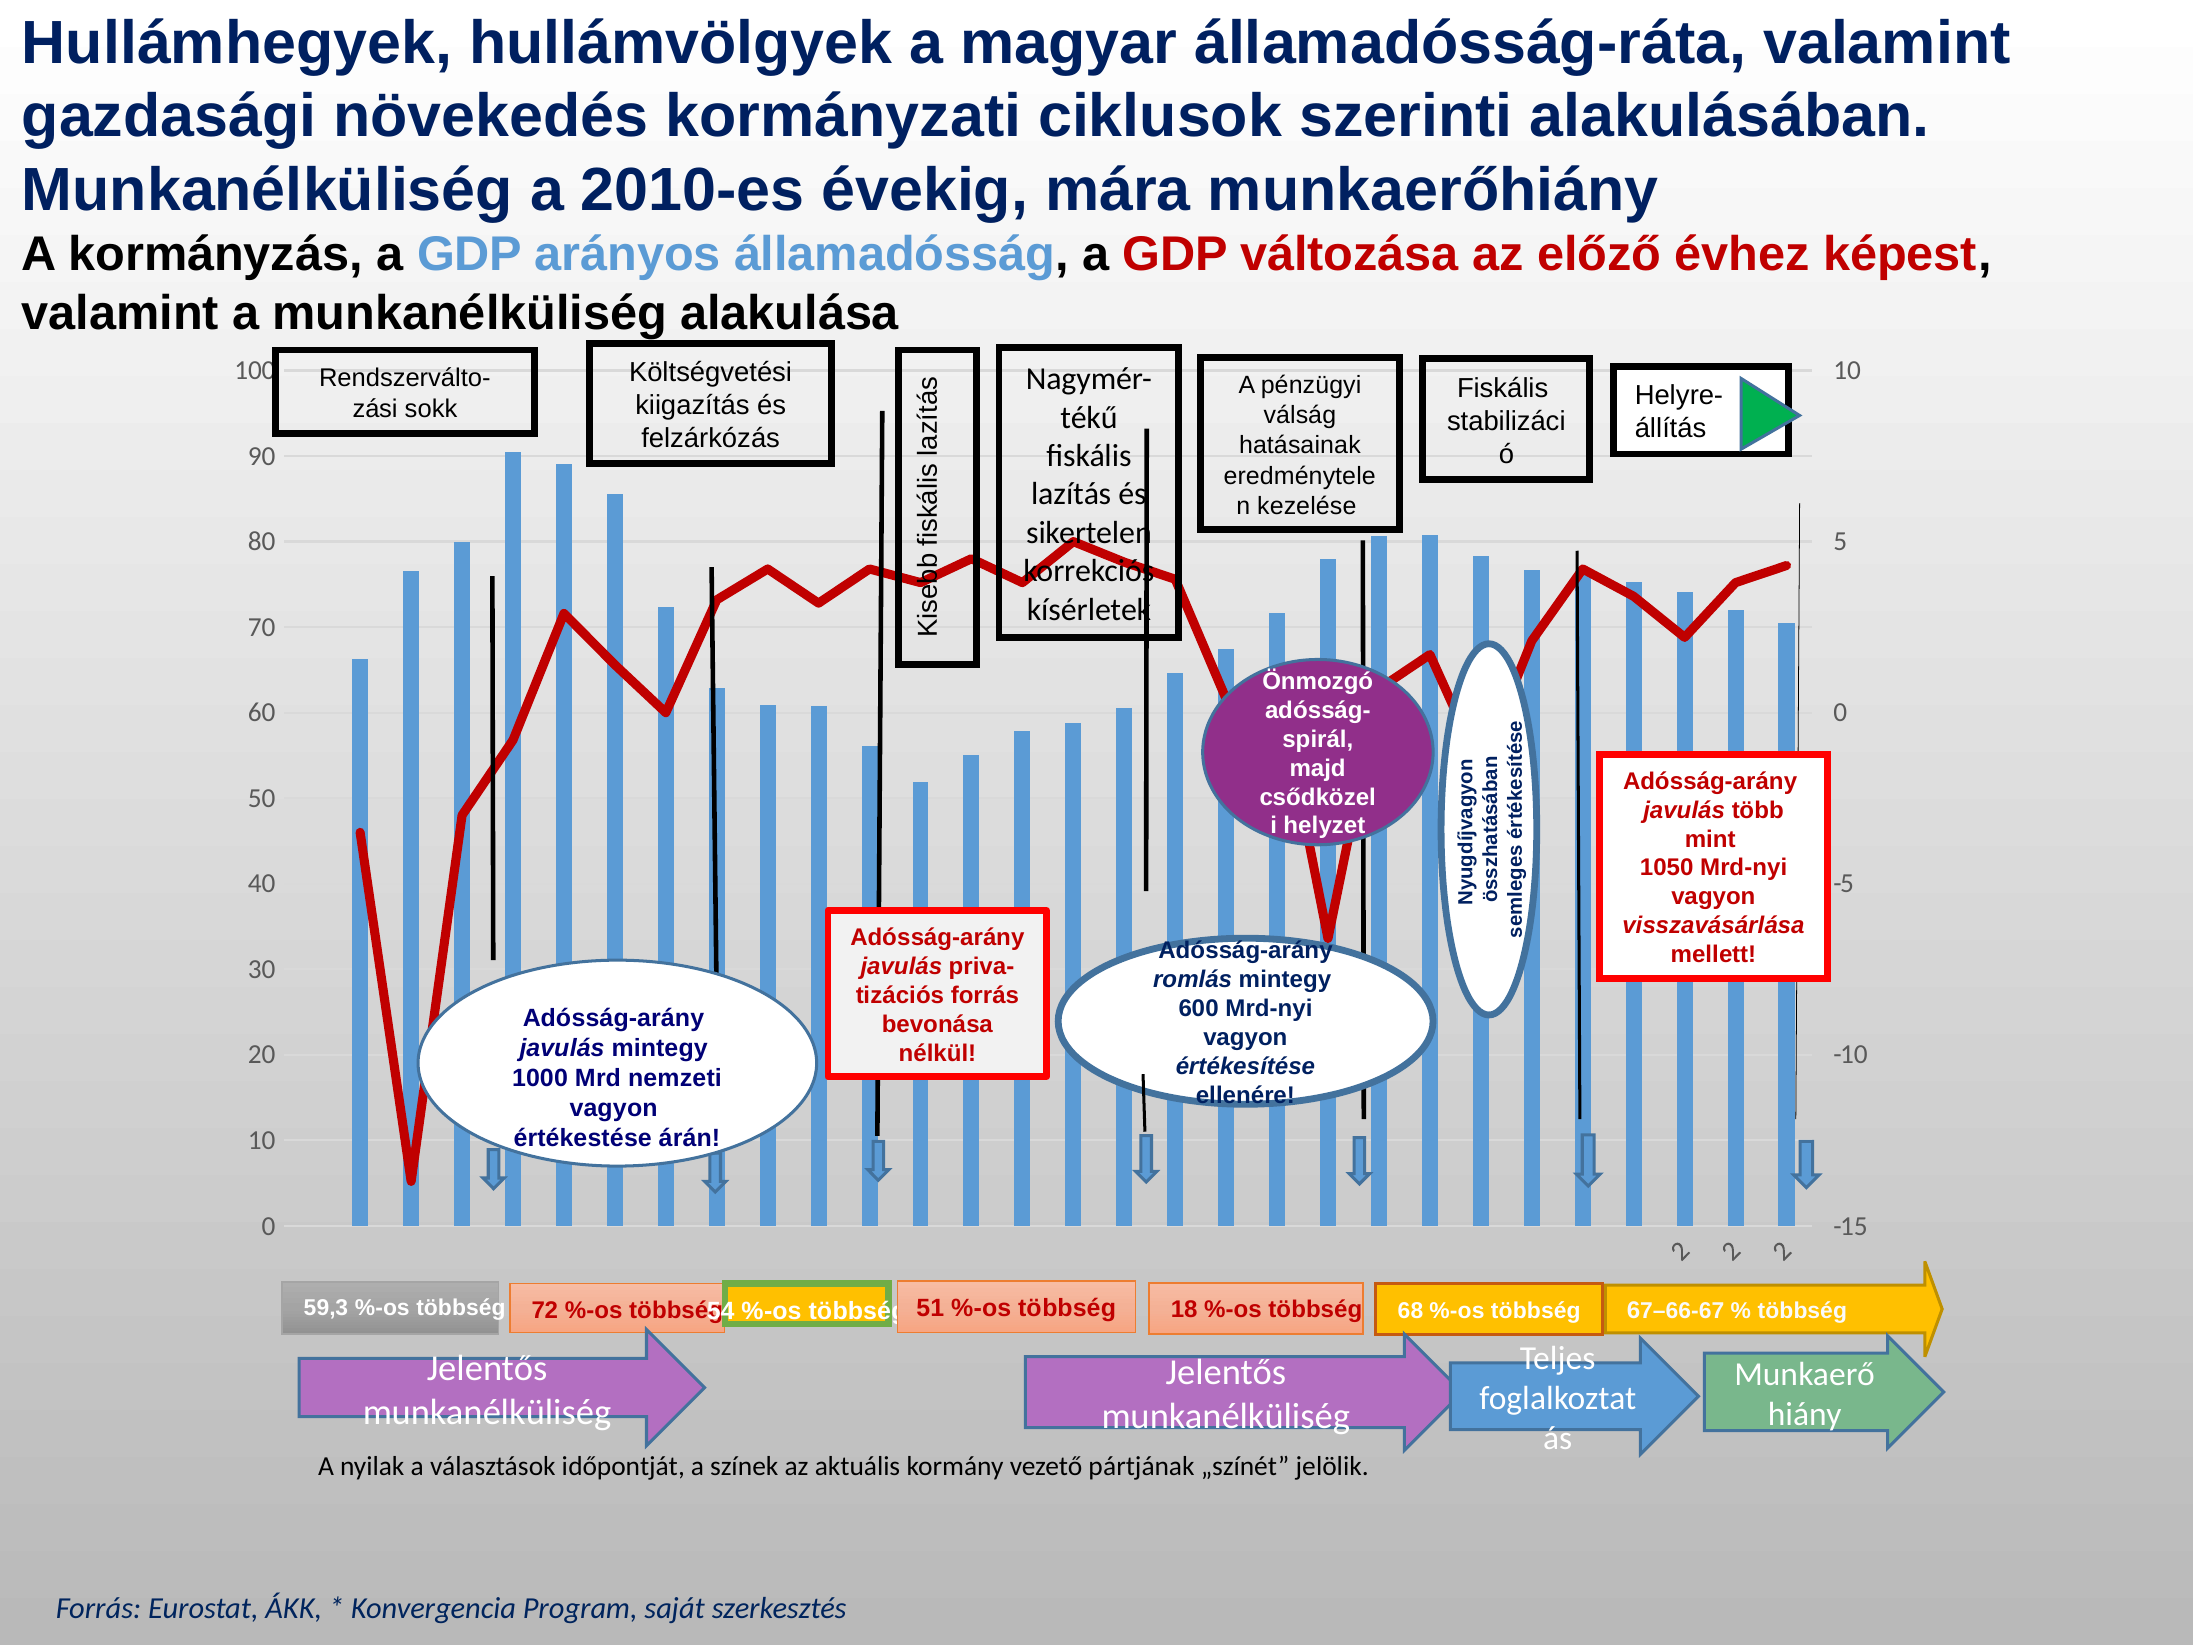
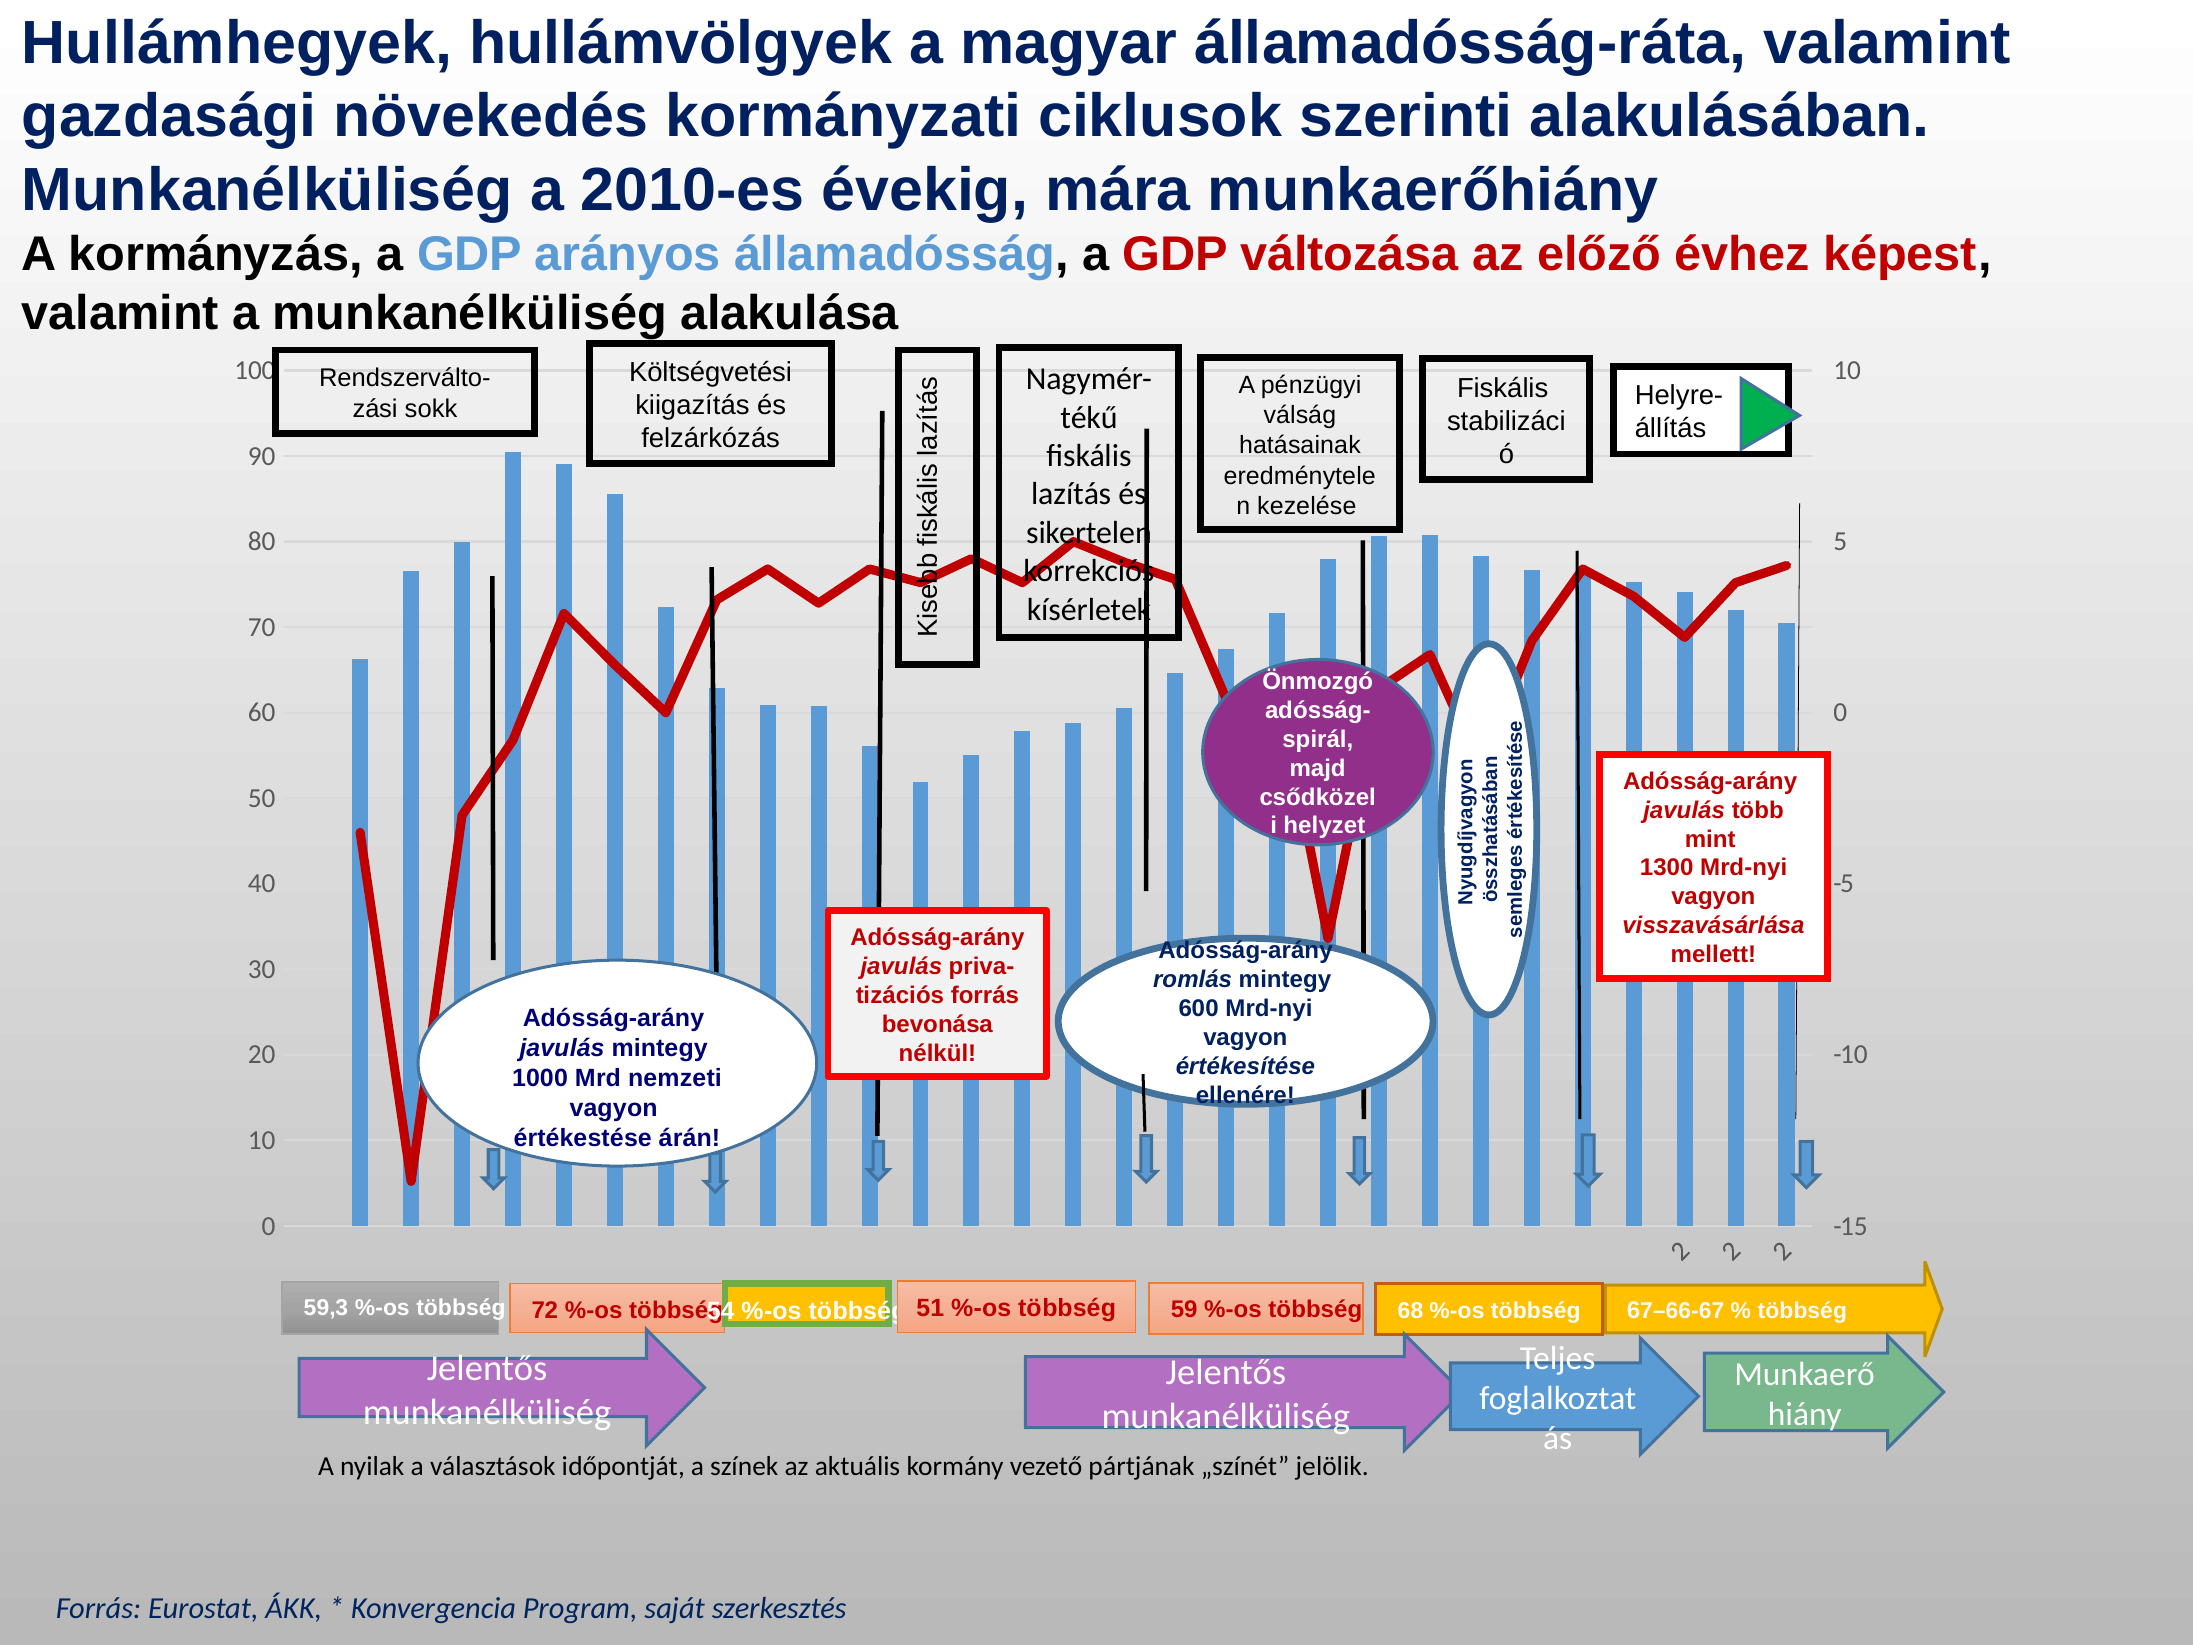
1050: 1050 -> 1300
18: 18 -> 59
